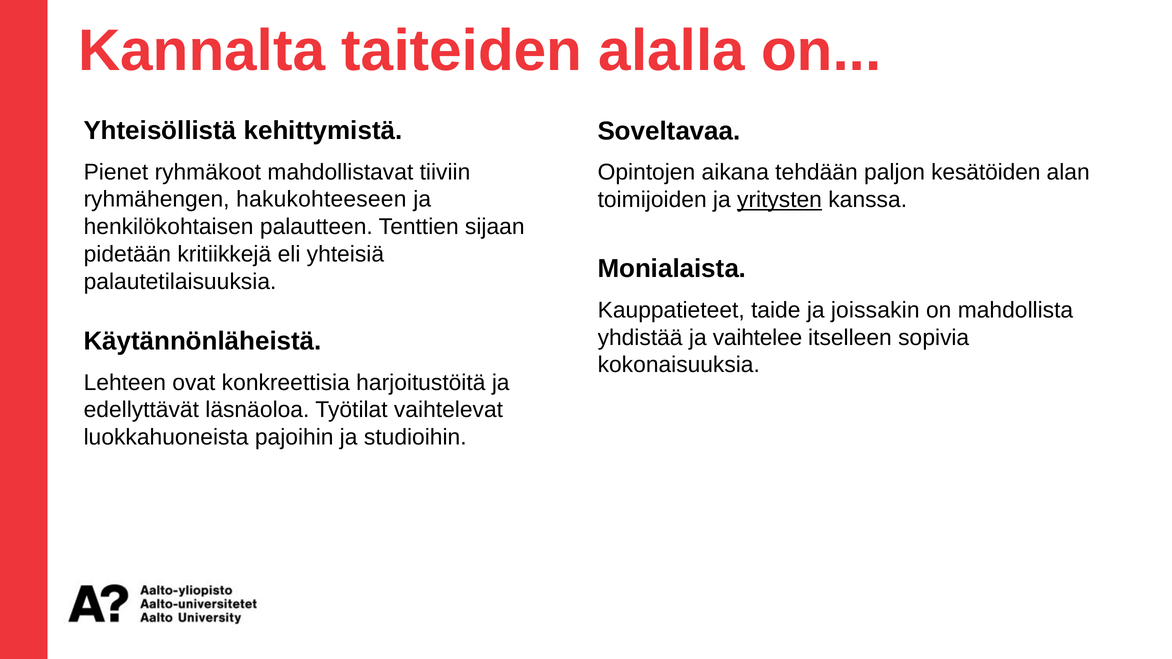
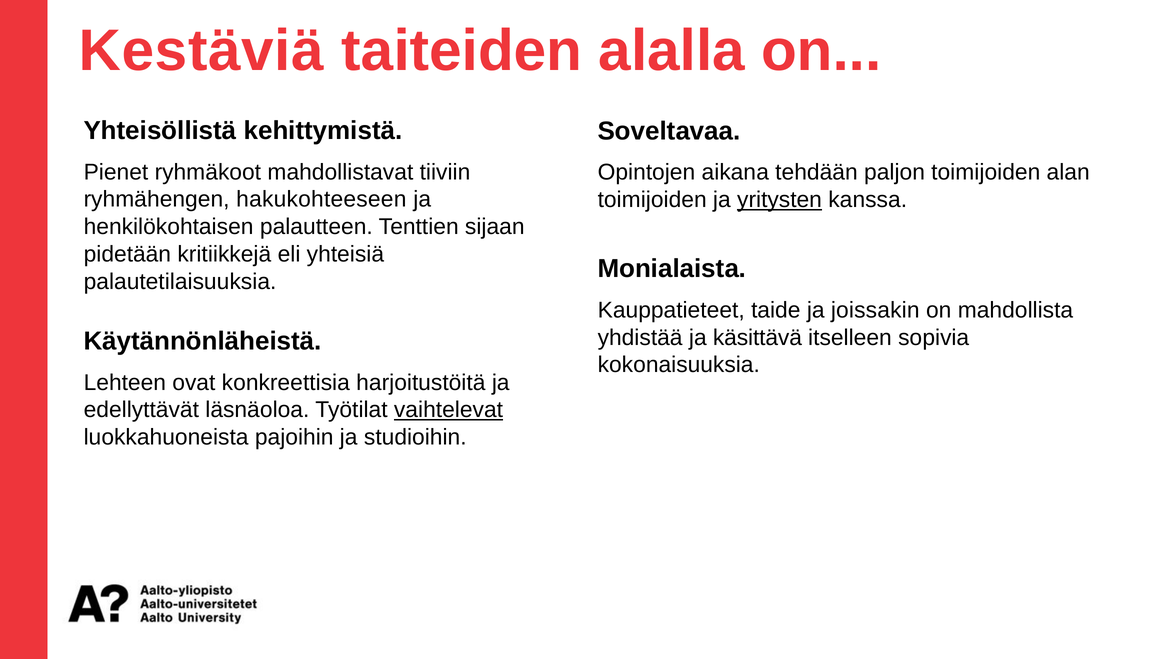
Kannalta: Kannalta -> Kestäviä
paljon kesätöiden: kesätöiden -> toimijoiden
vaihtelee: vaihtelee -> käsittävä
vaihtelevat underline: none -> present
